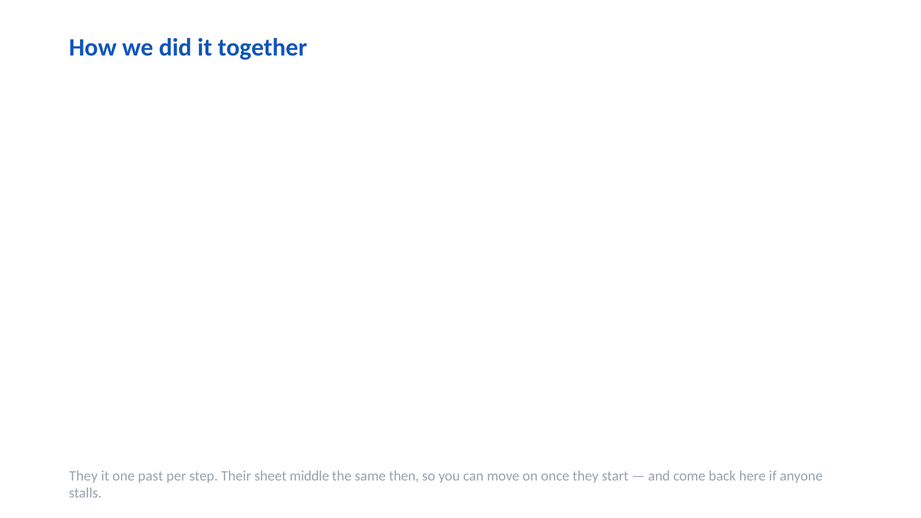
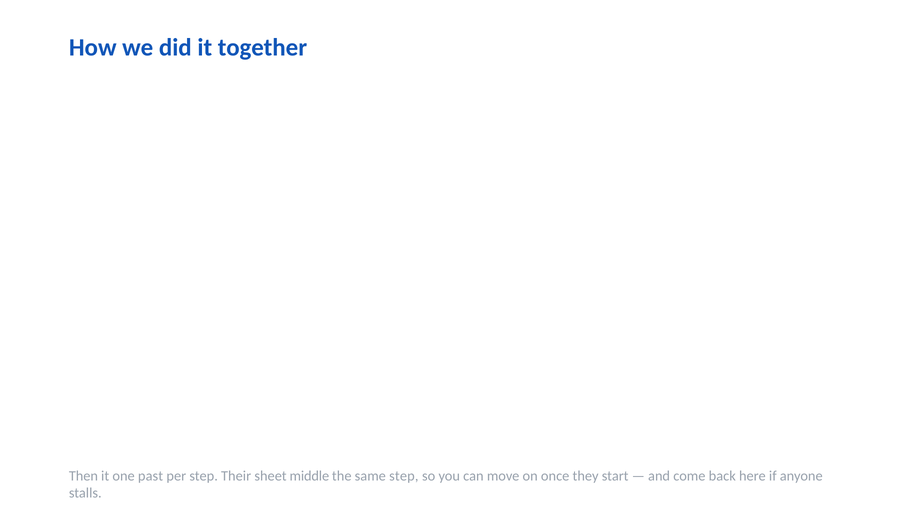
They at (83, 476): They -> Then
same then: then -> step
